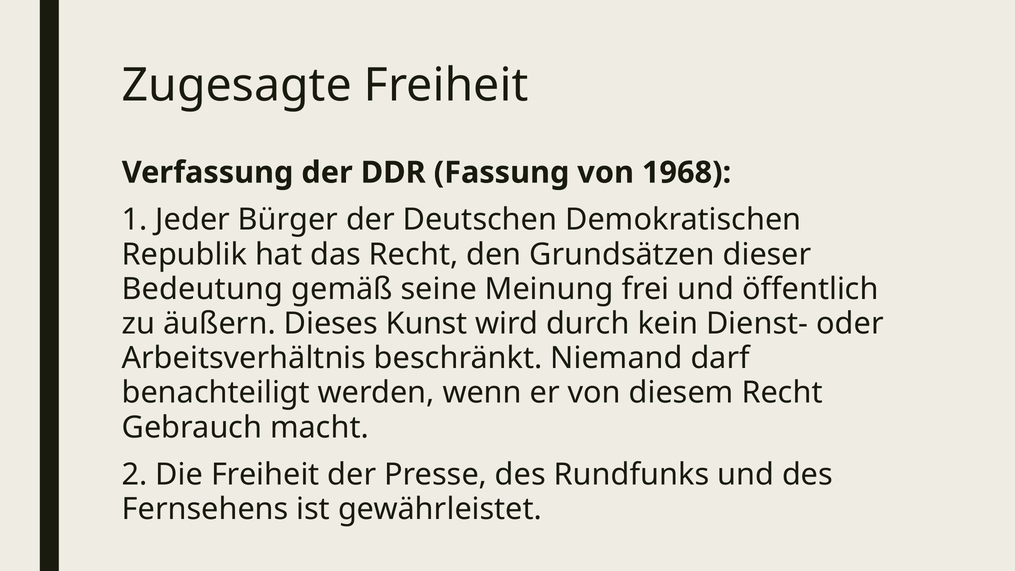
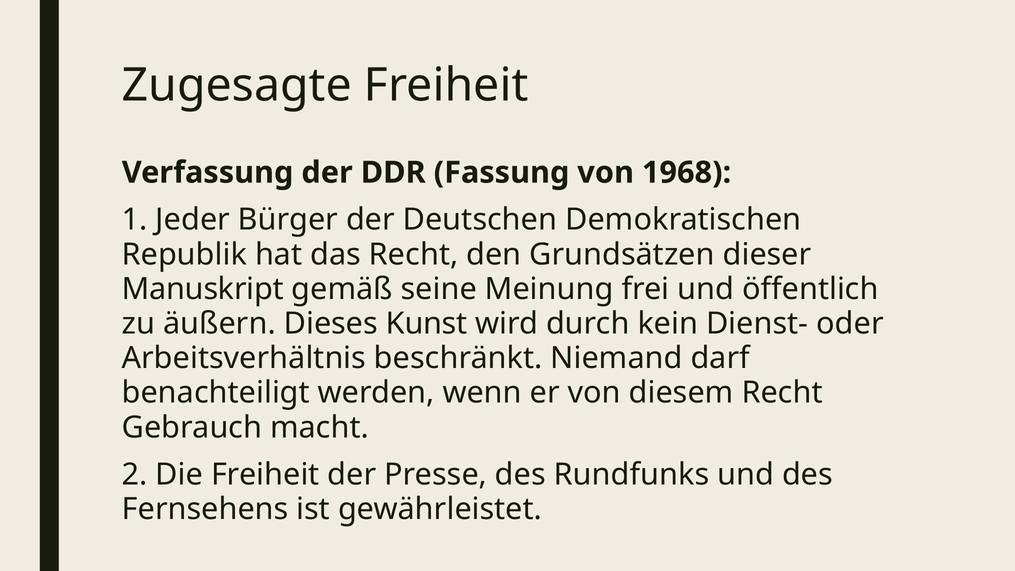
Bedeutung: Bedeutung -> Manuskript
